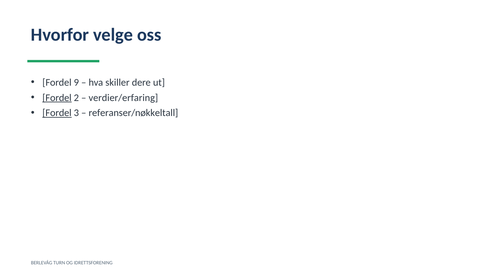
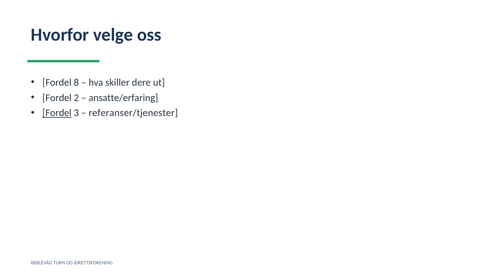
9: 9 -> 8
Fordel at (57, 98) underline: present -> none
verdier/erfaring: verdier/erfaring -> ansatte/erfaring
referanser/nøkkeltall: referanser/nøkkeltall -> referanser/tjenester
